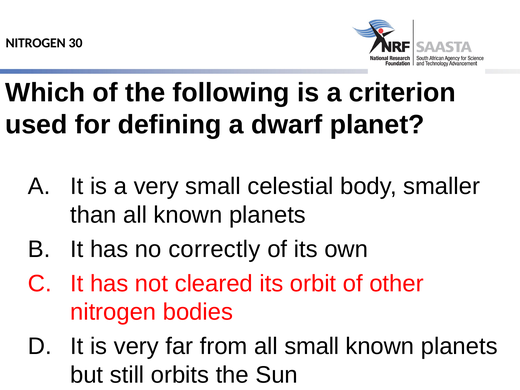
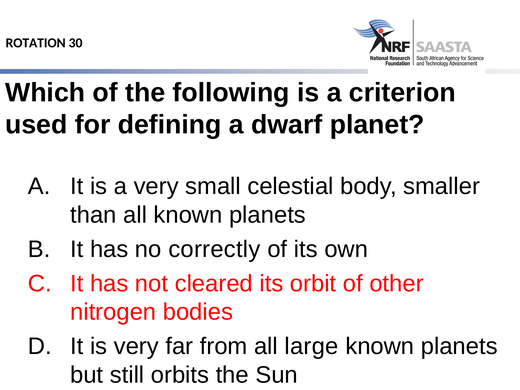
NITROGEN at (36, 43): NITROGEN -> ROTATION
all small: small -> large
